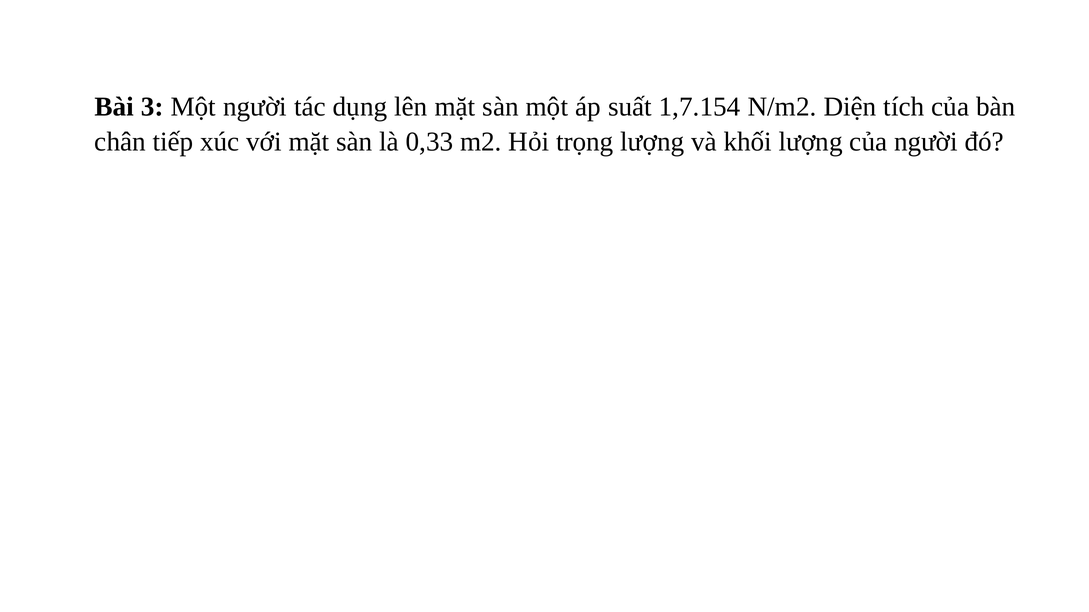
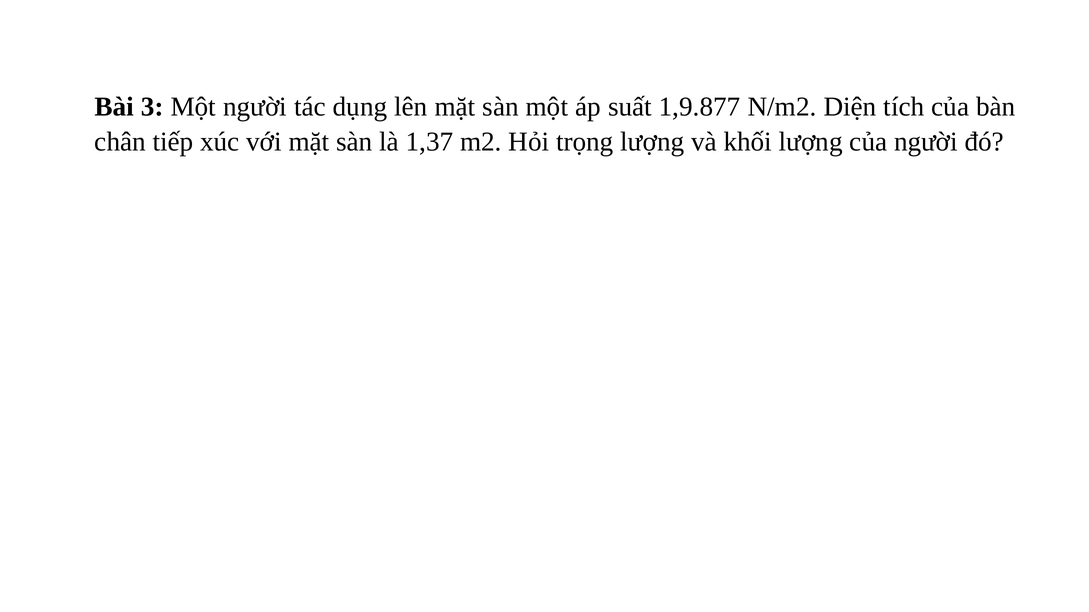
1,7.154: 1,7.154 -> 1,9.877
0,33: 0,33 -> 1,37
